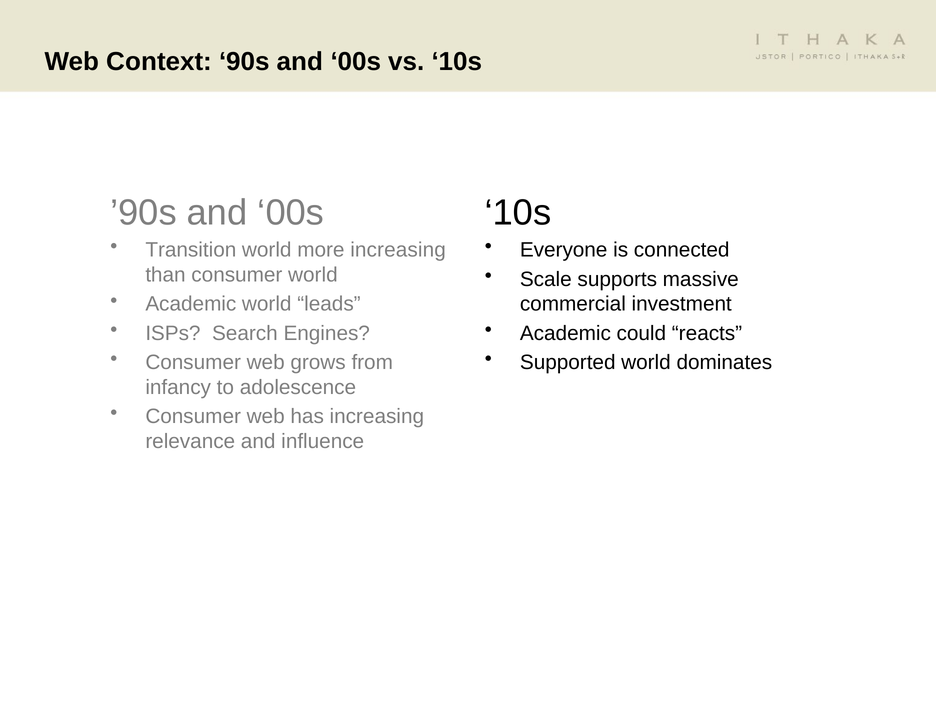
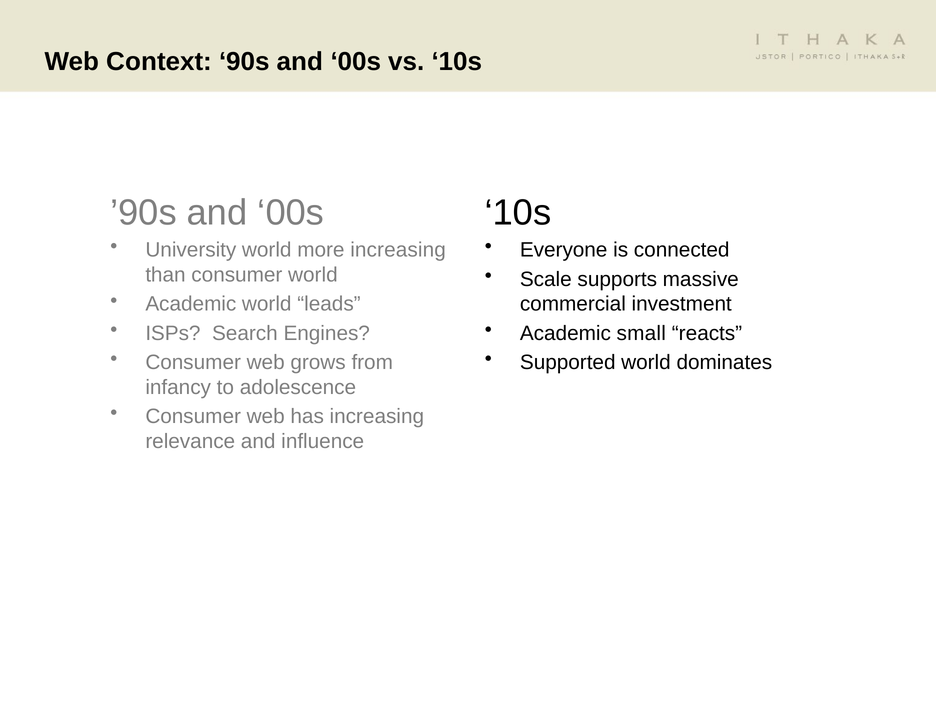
Transition: Transition -> University
could: could -> small
